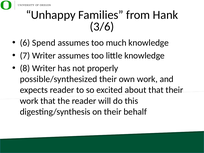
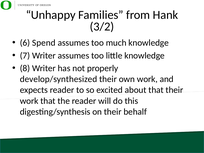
3/6: 3/6 -> 3/2
possible/synthesized: possible/synthesized -> develop/synthesized
